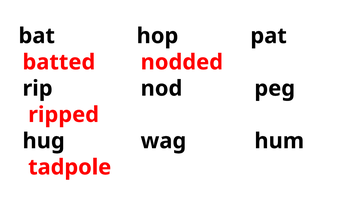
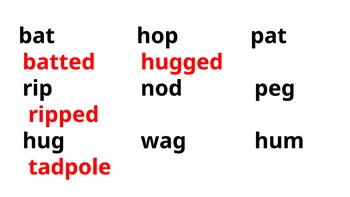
nodded: nodded -> hugged
